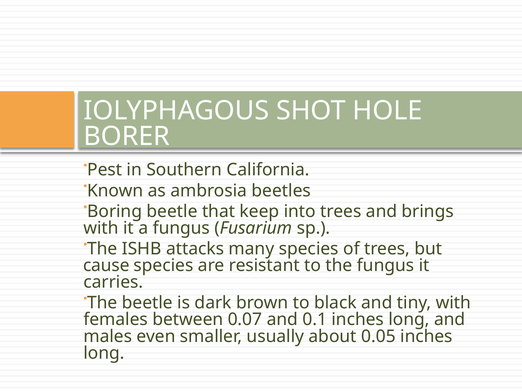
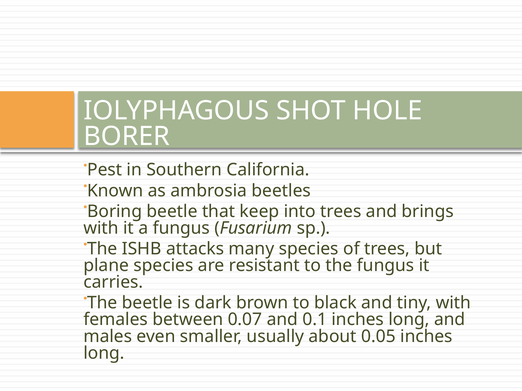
cause: cause -> plane
